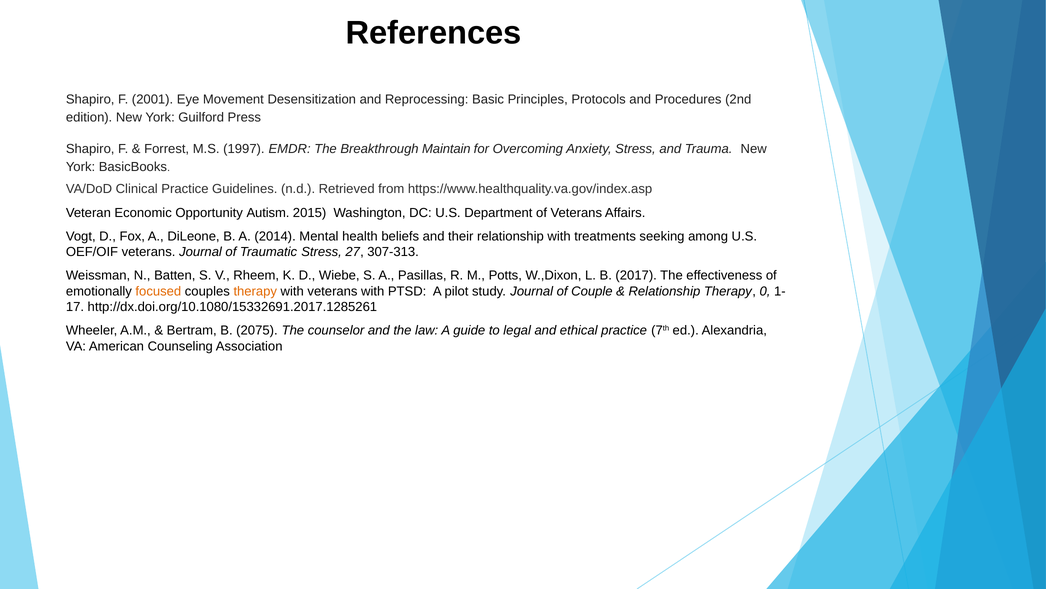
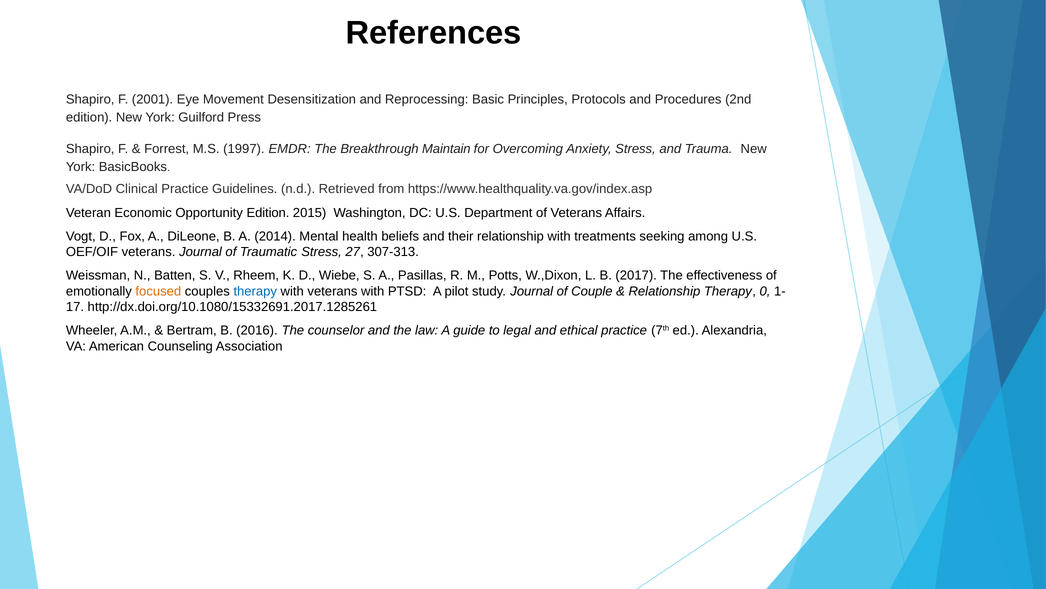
Opportunity Autism: Autism -> Edition
therapy at (255, 291) colour: orange -> blue
2075: 2075 -> 2016
